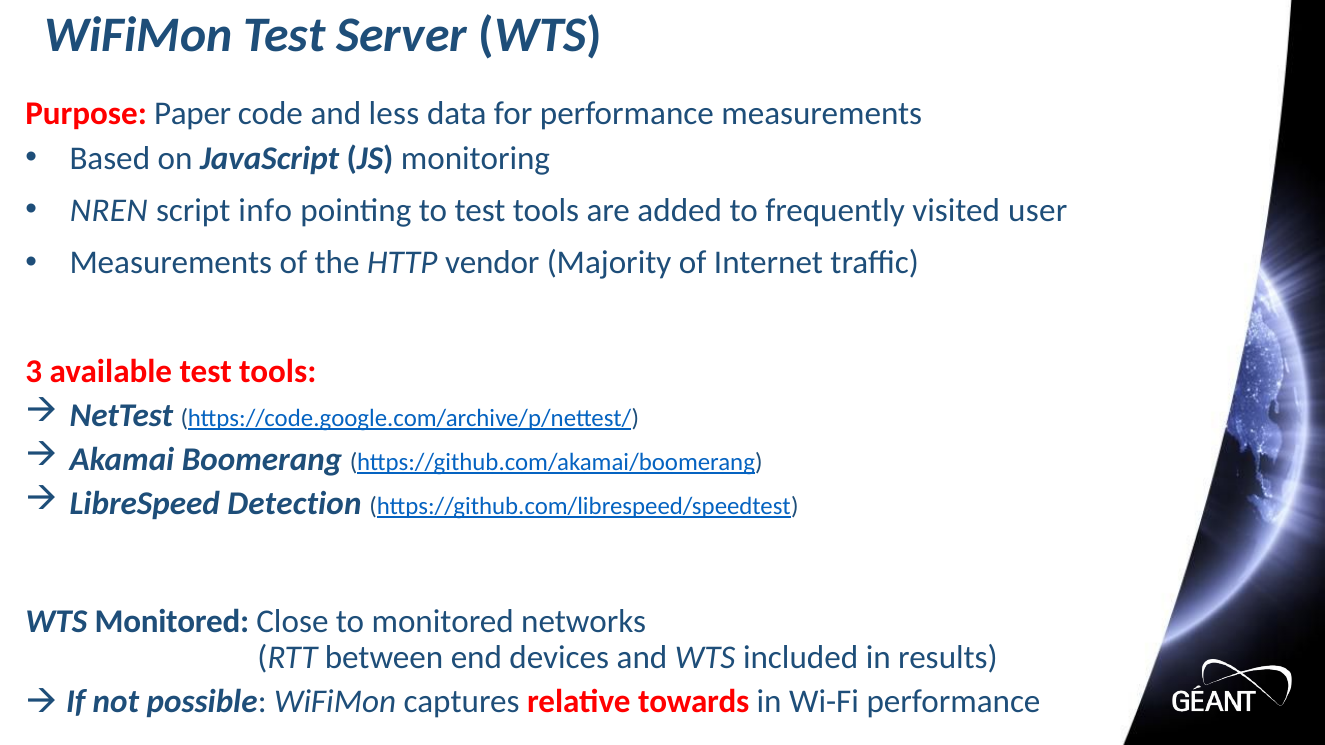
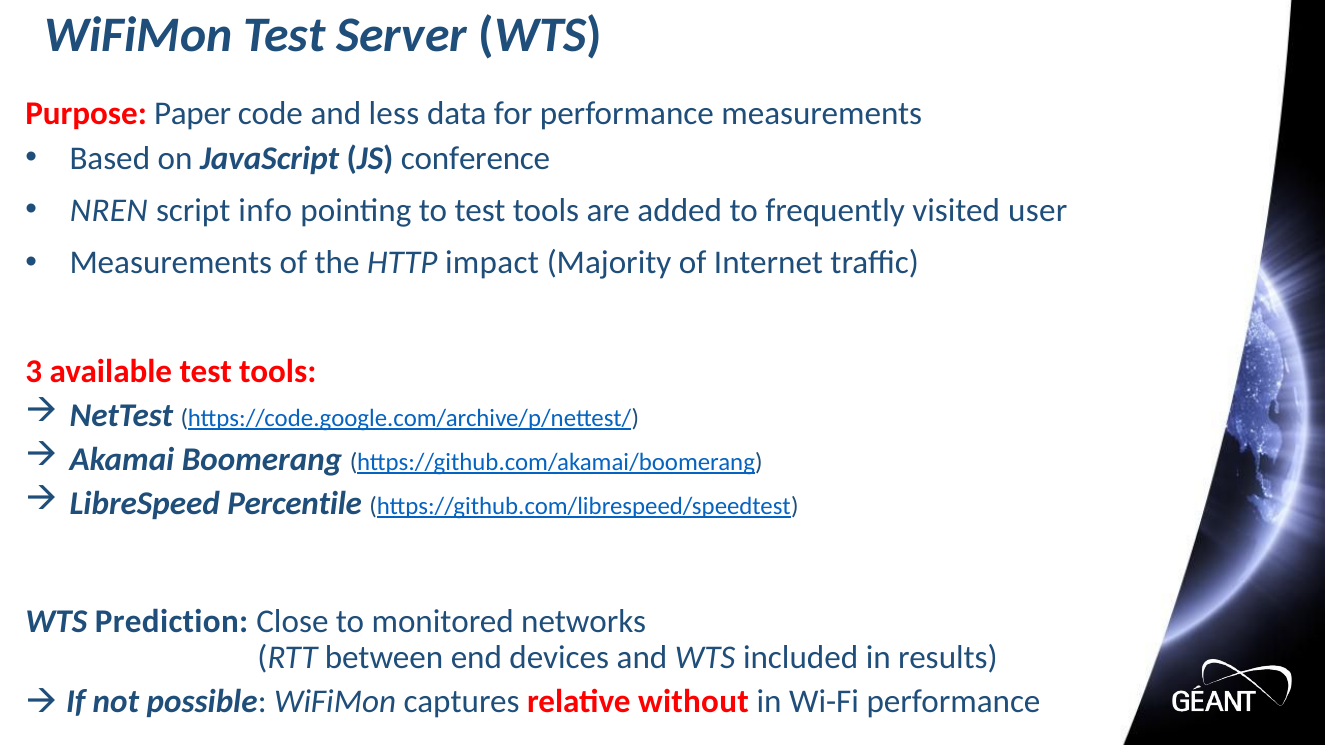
monitoring: monitoring -> conference
vendor: vendor -> impact
Detection: Detection -> Percentile
WTS Monitored: Monitored -> Prediction
towards: towards -> without
